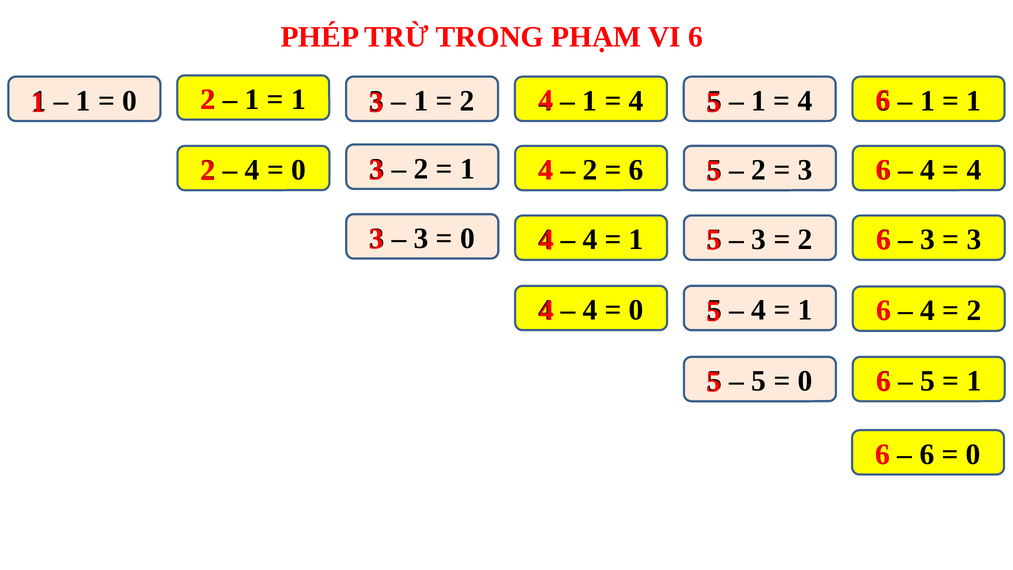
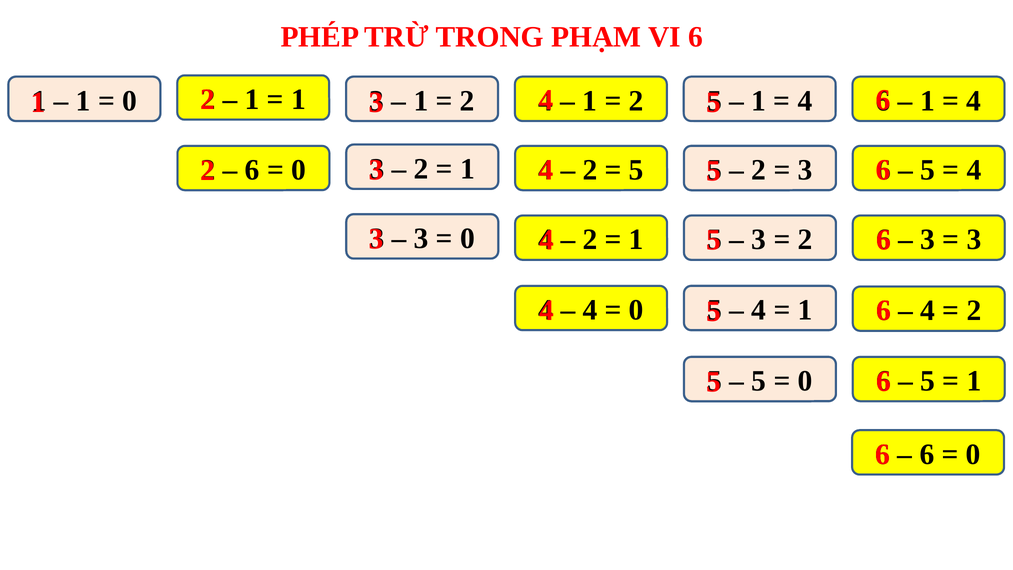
4 at (636, 101): 4 -> 2
1 at (974, 101): 1 -> 4
4 at (252, 170): 4 -> 6
6 at (636, 170): 6 -> 5
4 at (928, 170): 4 -> 5
4 at (590, 240): 4 -> 2
